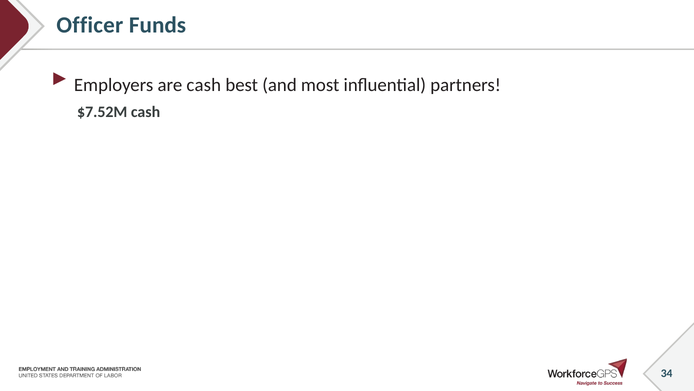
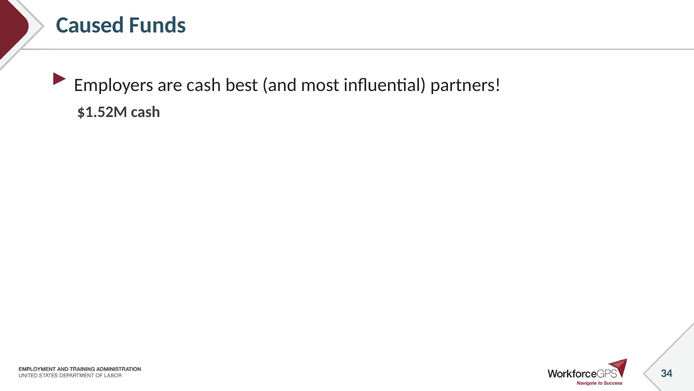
Officer: Officer -> Caused
$7.52M: $7.52M -> $1.52M
